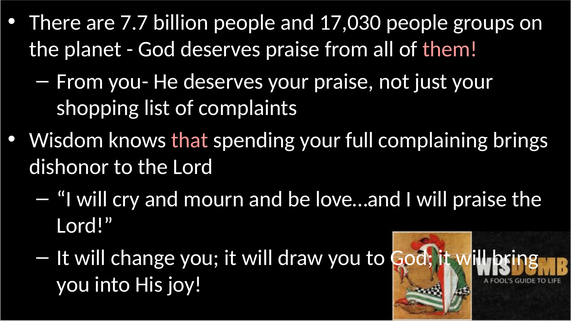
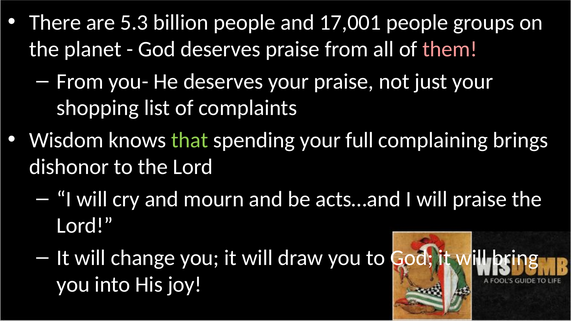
7.7: 7.7 -> 5.3
17,030: 17,030 -> 17,001
that colour: pink -> light green
love…and: love…and -> acts…and
